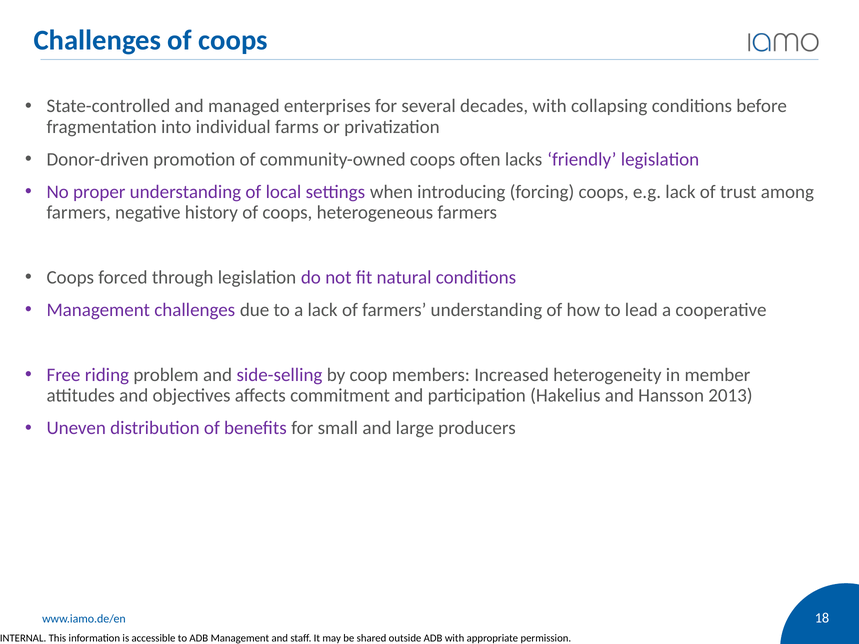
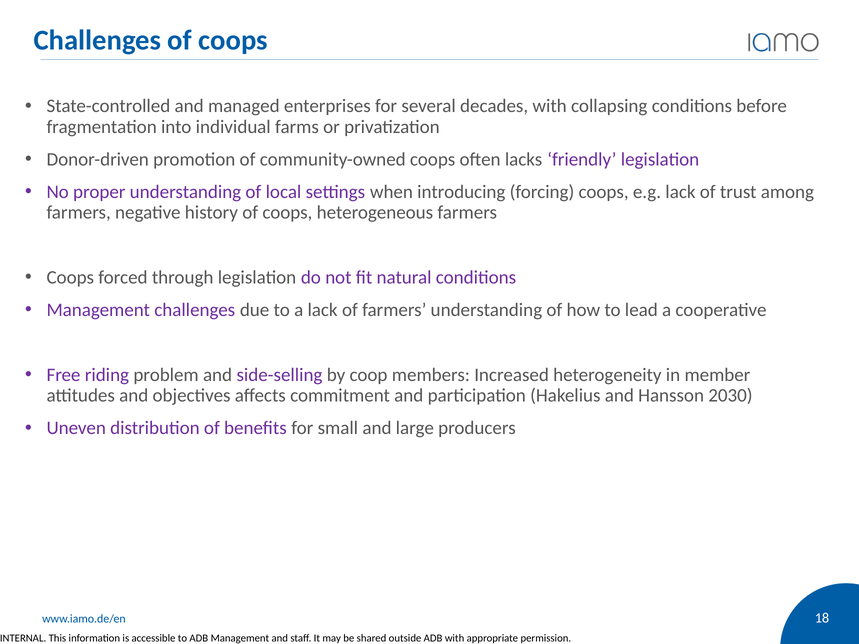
2013: 2013 -> 2030
